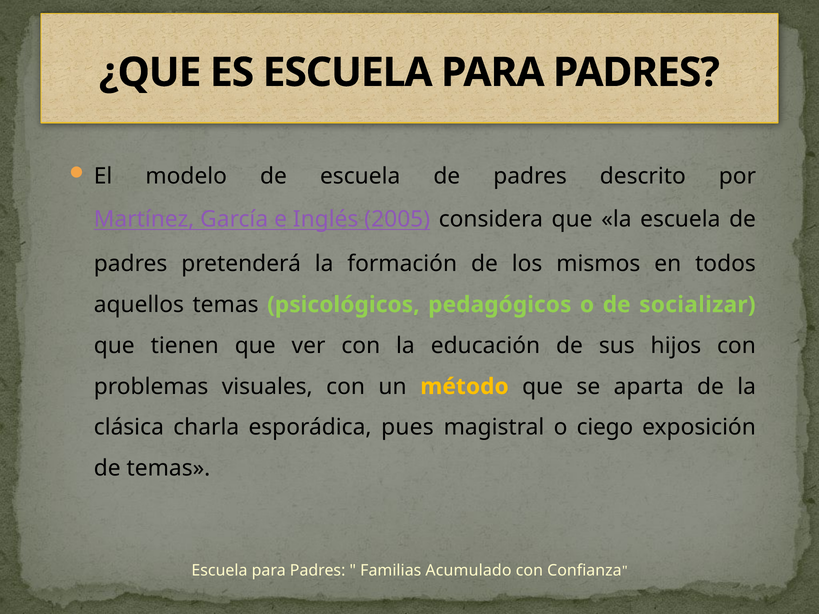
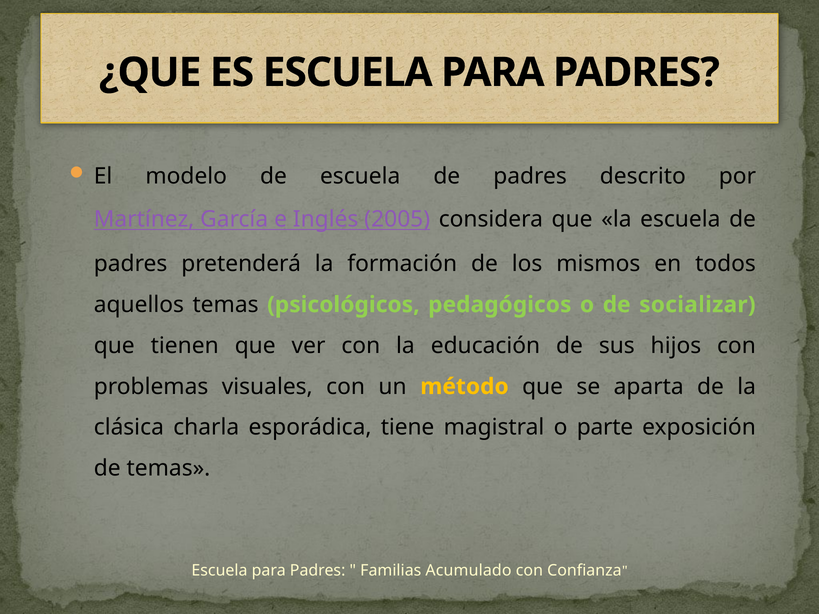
pues: pues -> tiene
ciego: ciego -> parte
